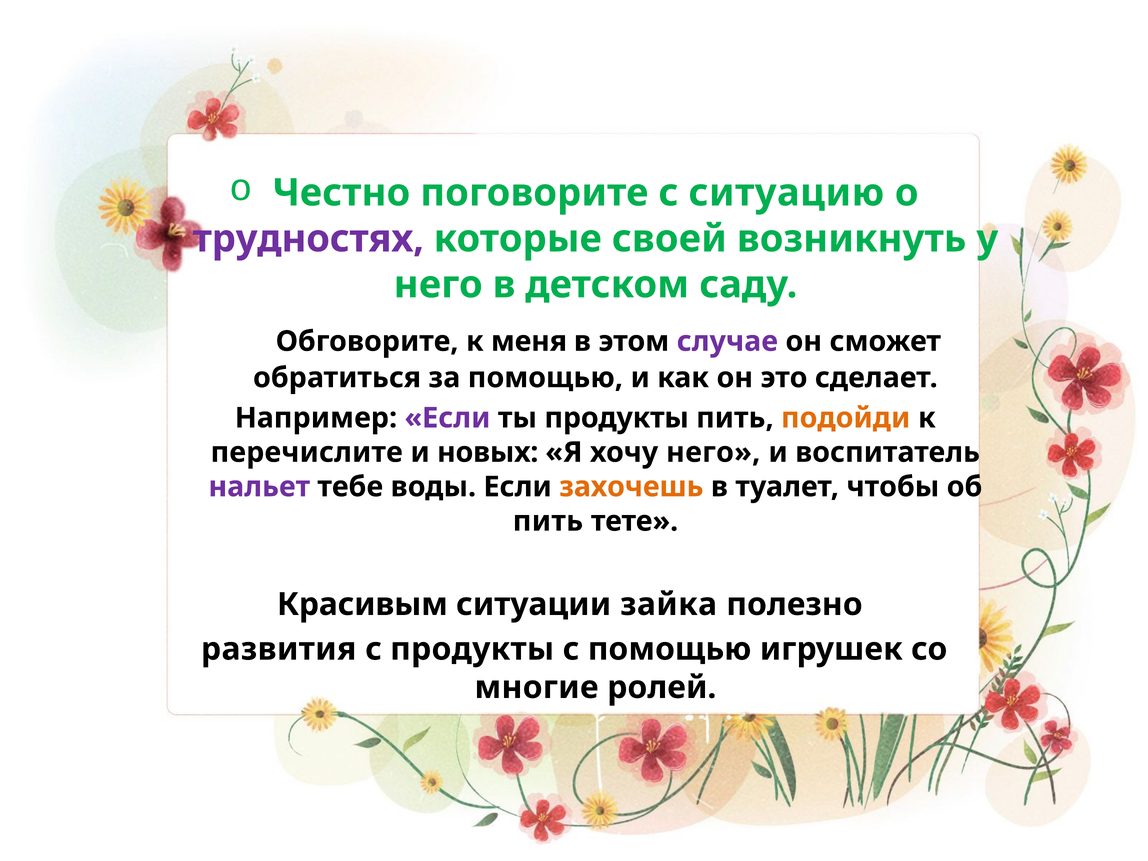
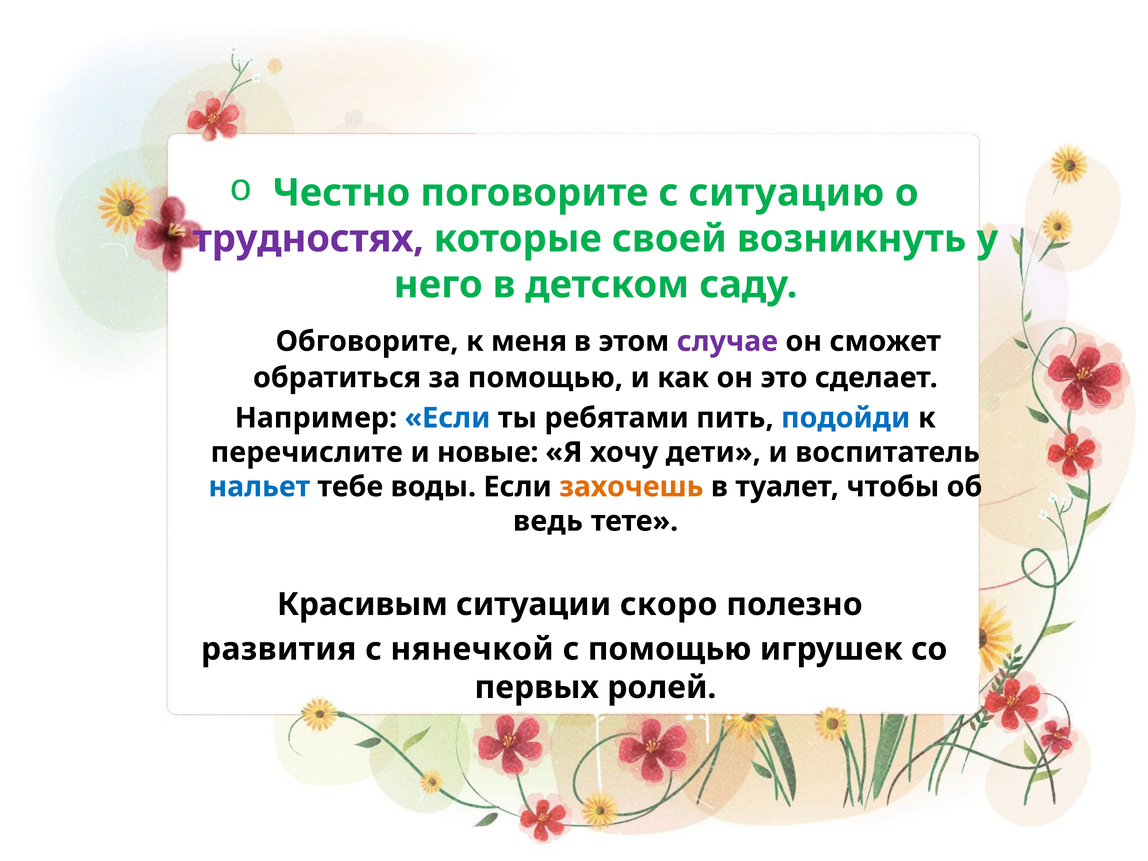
Если at (448, 418) colour: purple -> blue
ты продукты: продукты -> ребятами
подойди colour: orange -> blue
новых: новых -> новые
хочу него: него -> дети
нальет colour: purple -> blue
пить at (548, 521): пить -> ведь
зайка: зайка -> скоро
с продукты: продукты -> нянечкой
многие: многие -> первых
